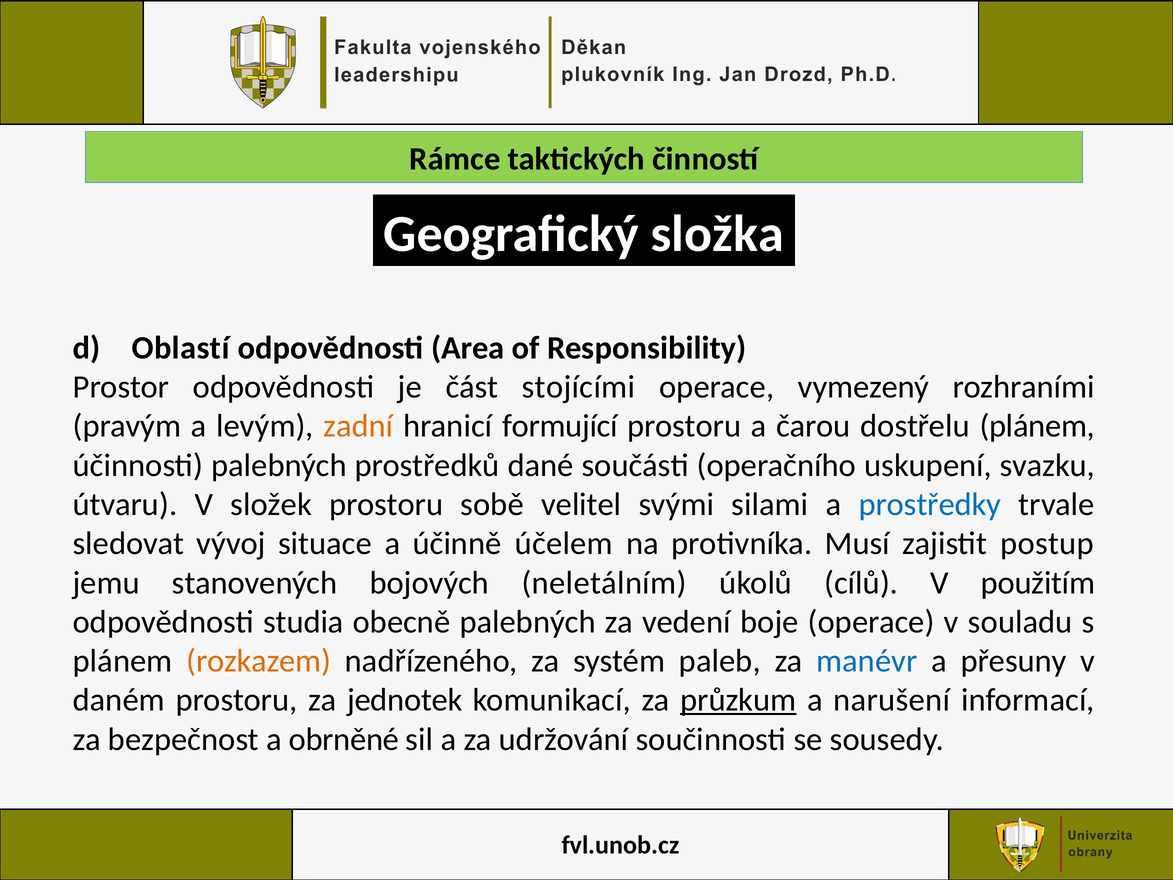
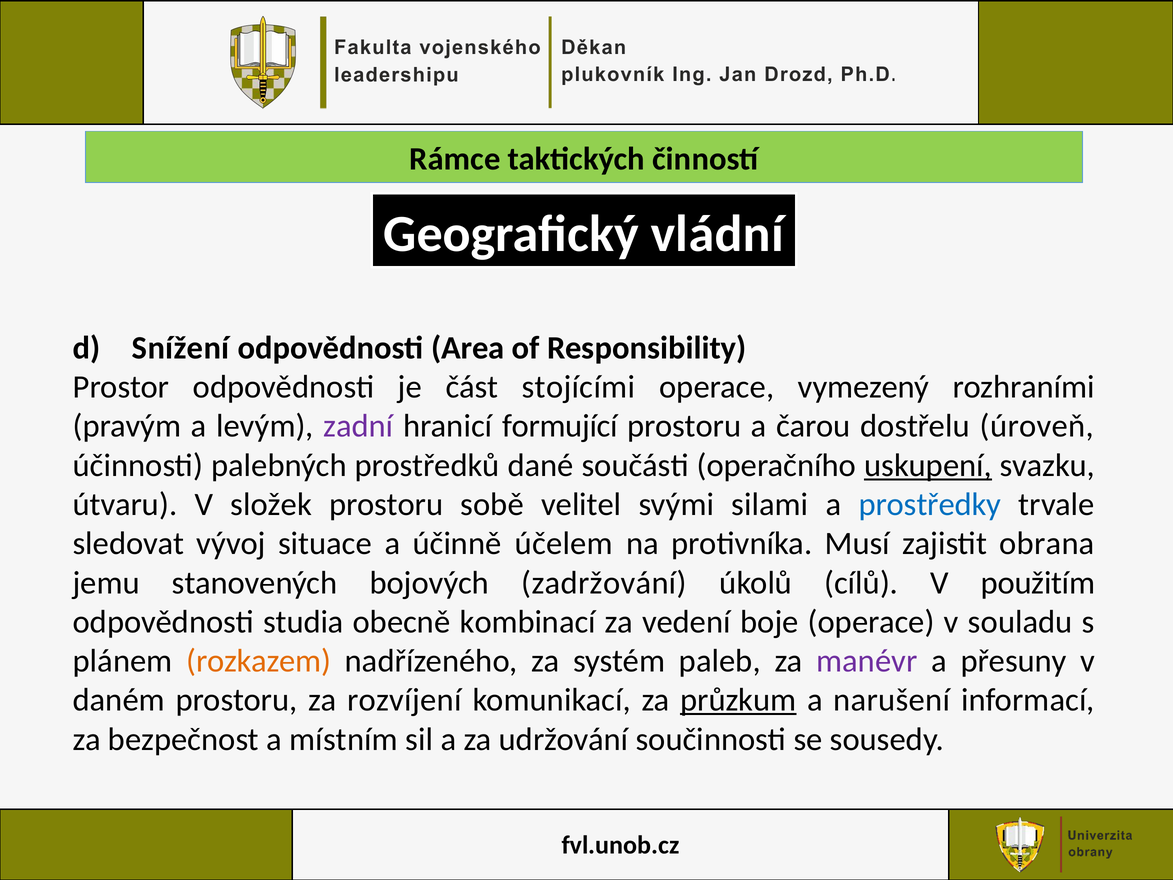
složka: složka -> vládní
Oblastí: Oblastí -> Snížení
zadní colour: orange -> purple
dostřelu plánem: plánem -> úroveň
uskupení underline: none -> present
postup: postup -> obrana
neletálním: neletálním -> zadržování
obecně palebných: palebných -> kombinací
manévr colour: blue -> purple
jednotek: jednotek -> rozvíjení
obrněné: obrněné -> místním
